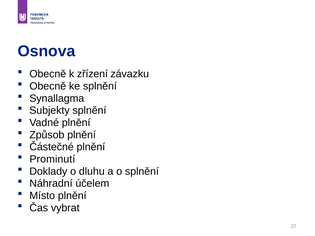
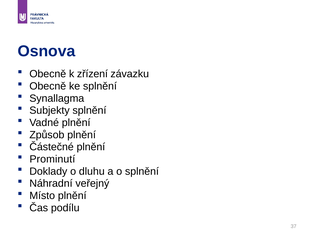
účelem: účelem -> veřejný
vybrat: vybrat -> podílu
